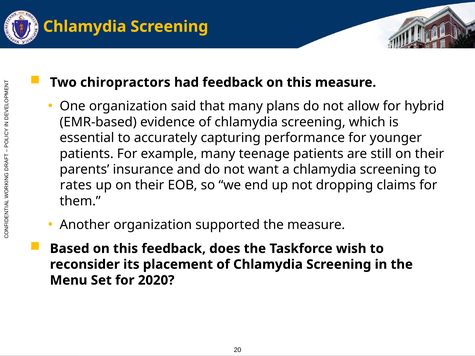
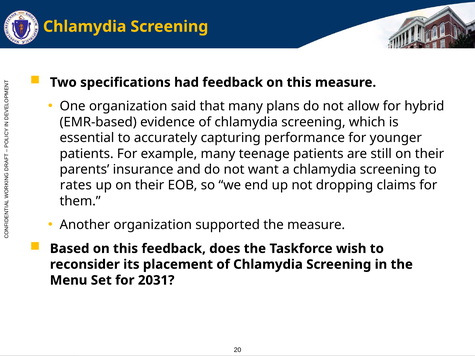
chiropractors: chiropractors -> specifications
2020: 2020 -> 2031
